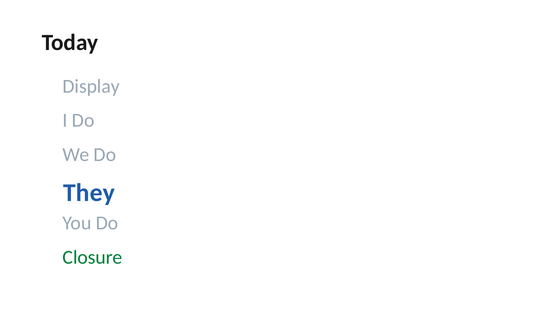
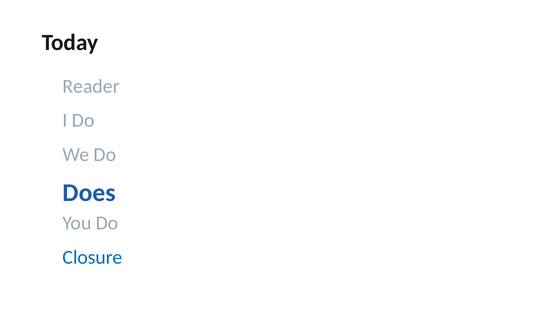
Display: Display -> Reader
They: They -> Does
Closure colour: green -> blue
